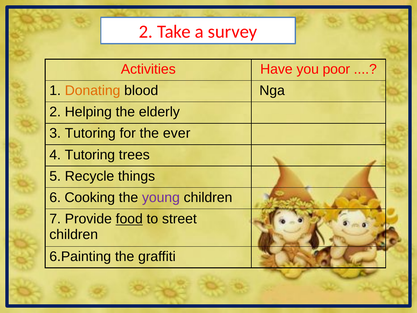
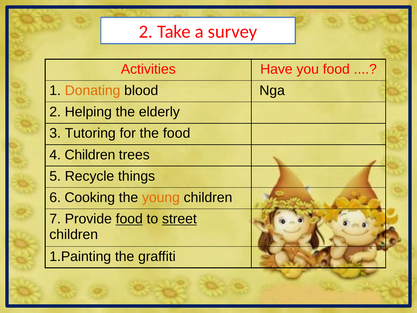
you poor: poor -> food
the ever: ever -> food
4 Tutoring: Tutoring -> Children
young colour: purple -> orange
street underline: none -> present
6.Painting: 6.Painting -> 1.Painting
